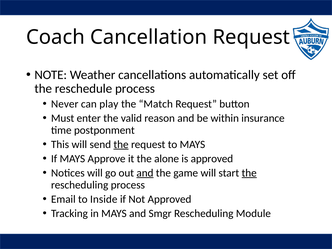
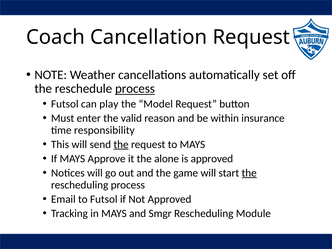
process at (135, 89) underline: none -> present
Never at (65, 104): Never -> Futsol
Match: Match -> Model
postponment: postponment -> responsibility
and at (145, 173) underline: present -> none
to Inside: Inside -> Futsol
